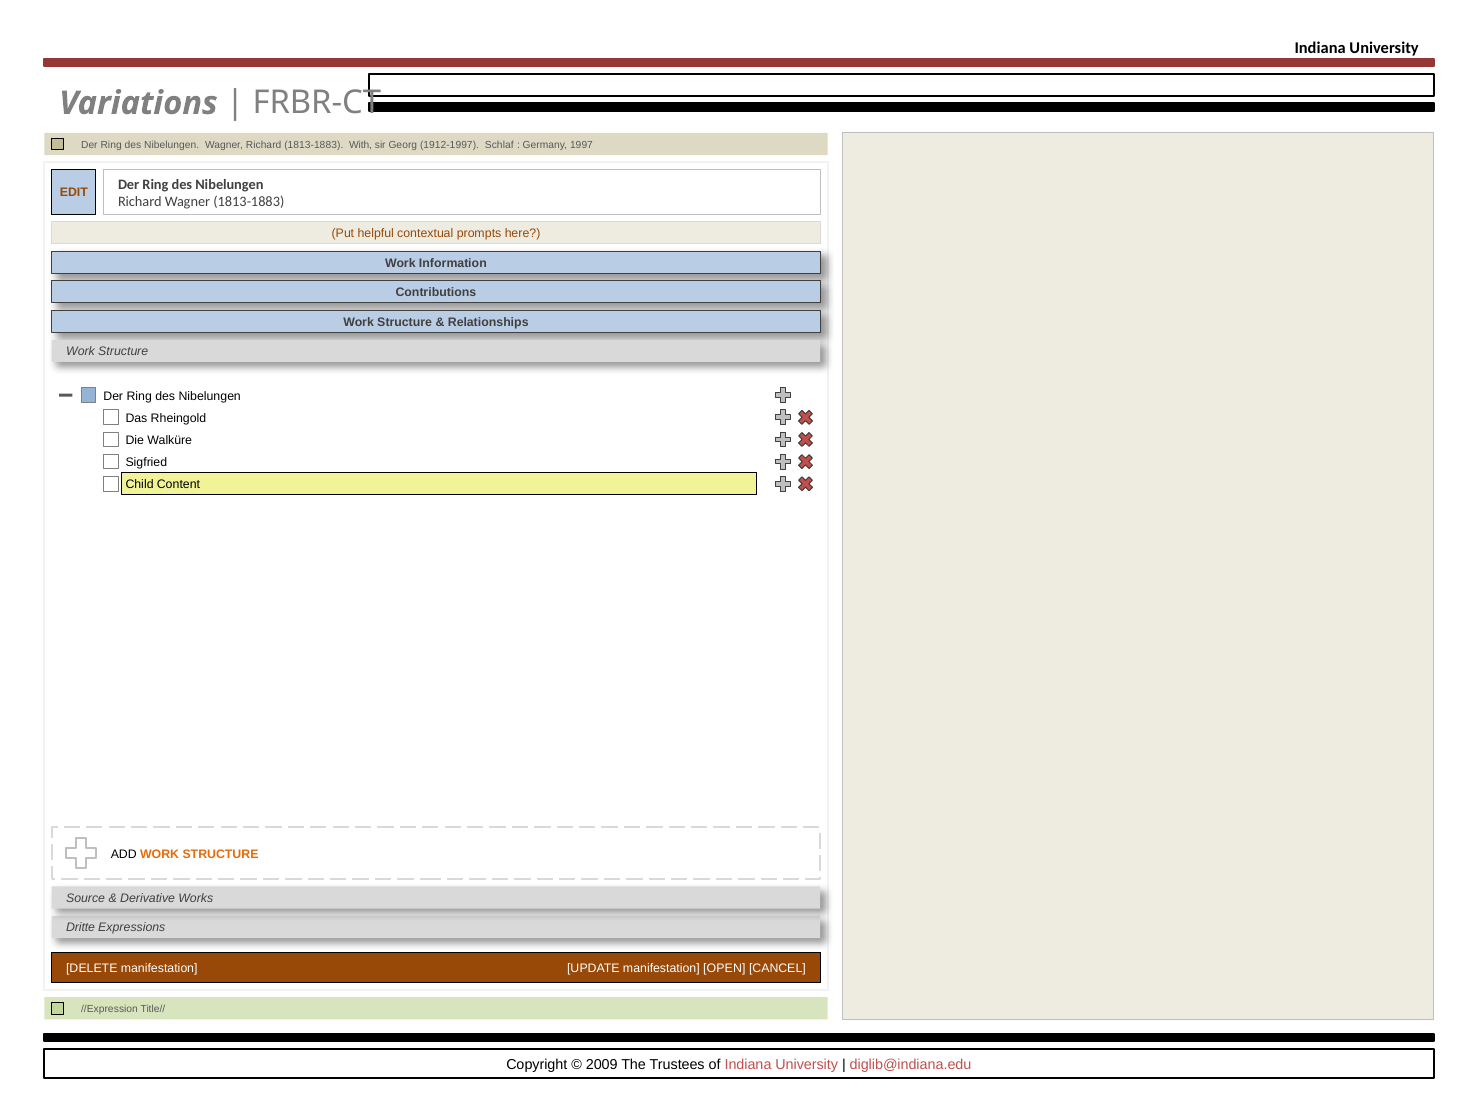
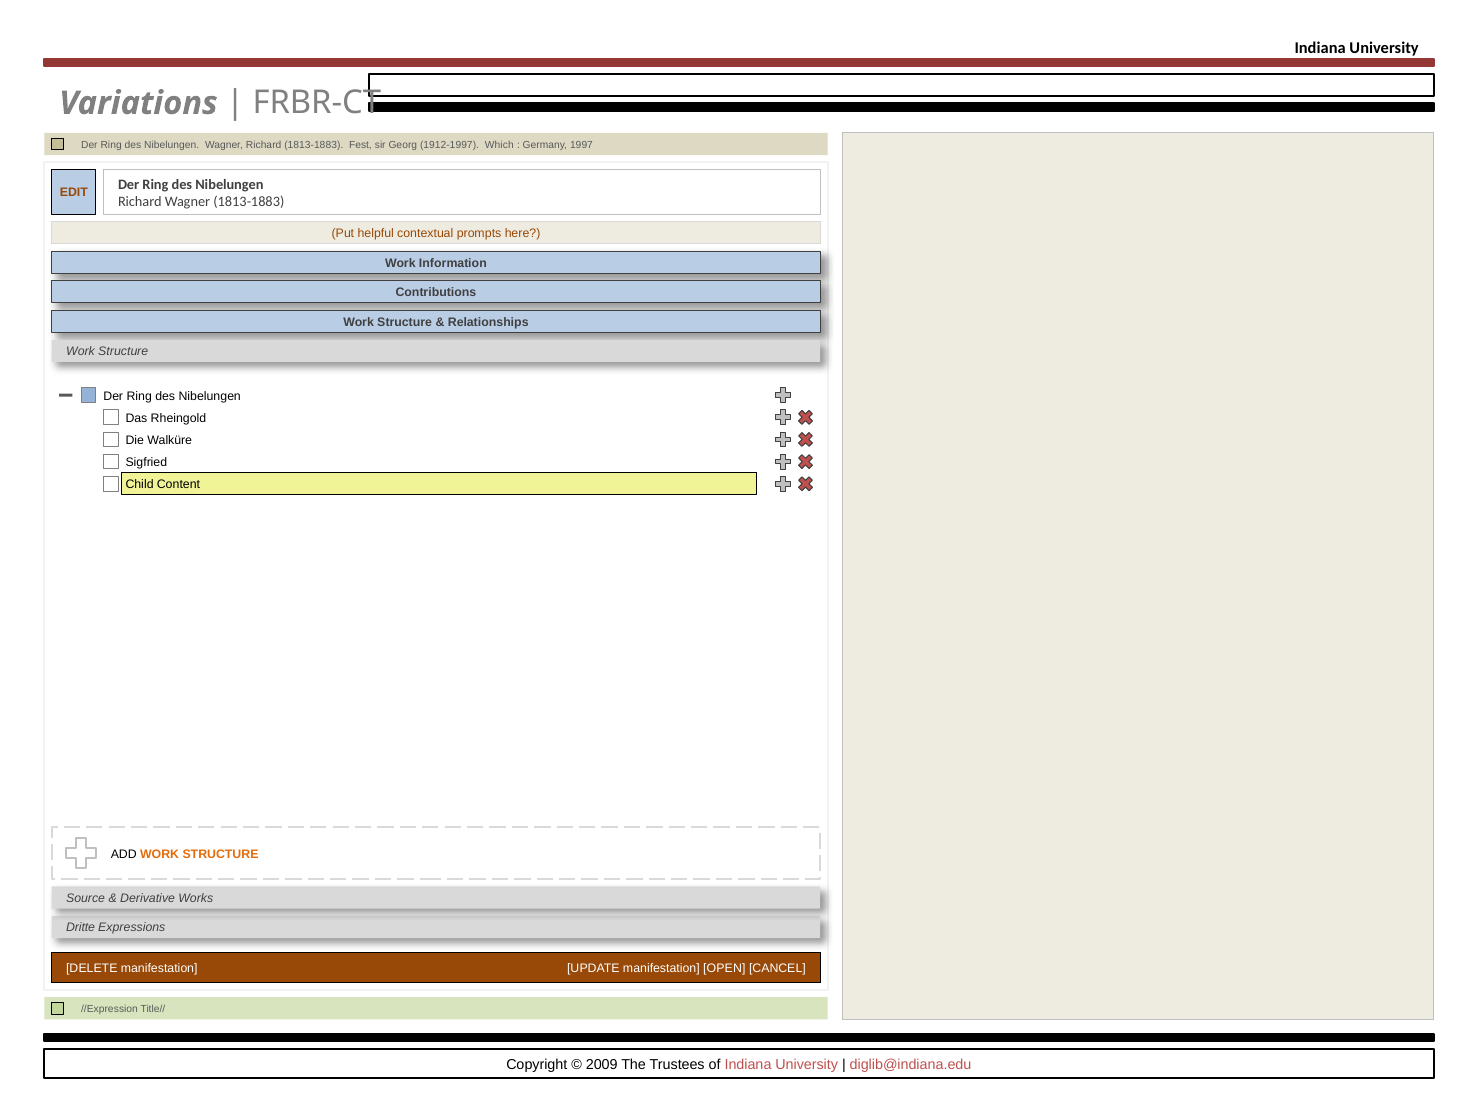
With: With -> Fest
Schlaf: Schlaf -> Which
